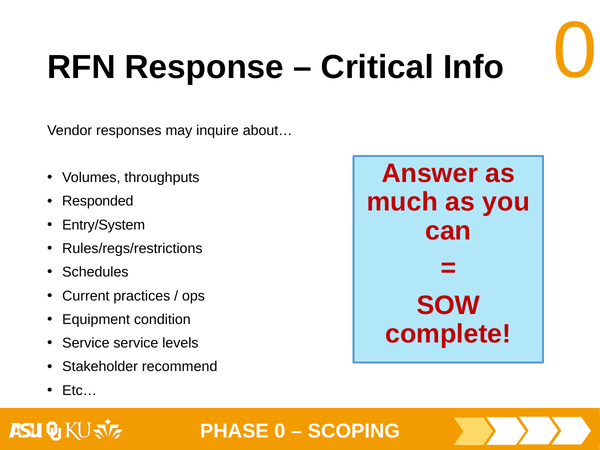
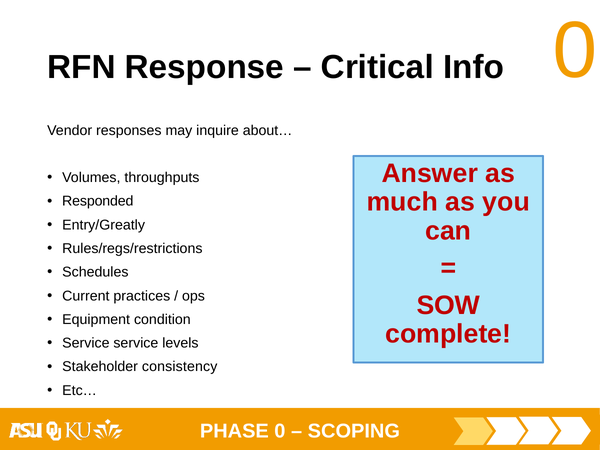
Entry/System: Entry/System -> Entry/Greatly
recommend: recommend -> consistency
